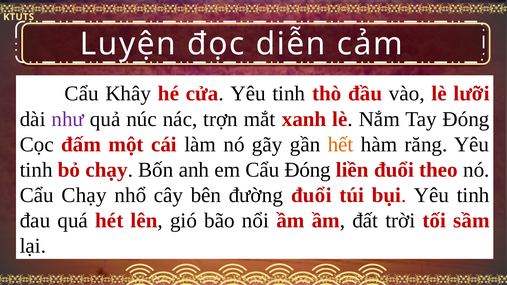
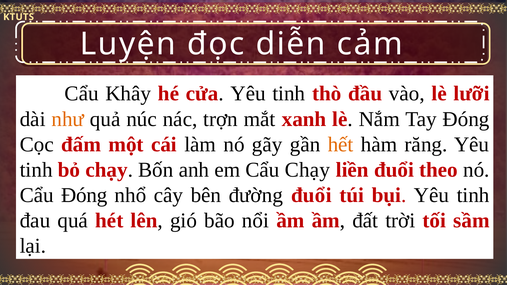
như colour: purple -> orange
Cẩu Đóng: Đóng -> Chạy
Cẩu Chạy: Chạy -> Đóng
